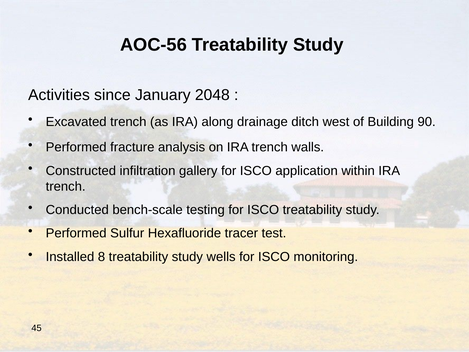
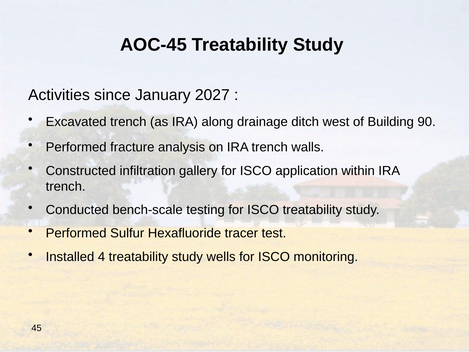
AOC-56: AOC-56 -> AOC-45
2048: 2048 -> 2027
8: 8 -> 4
